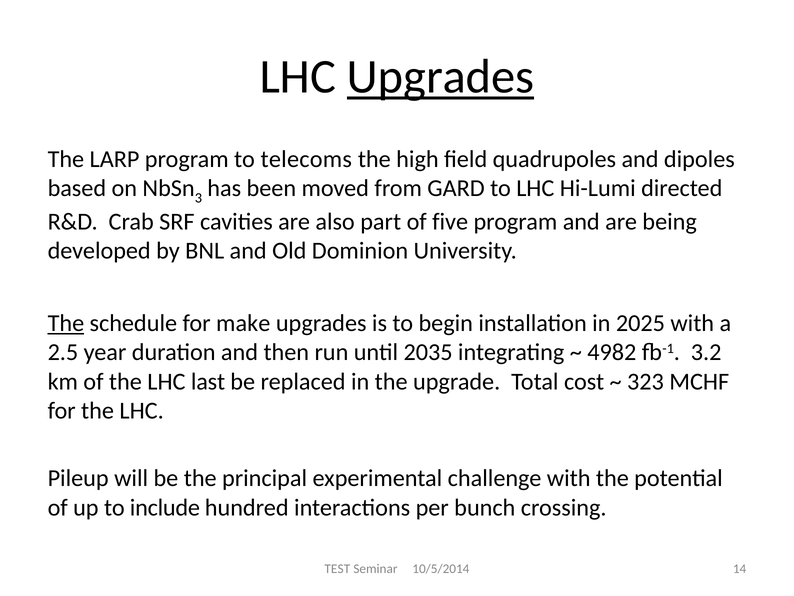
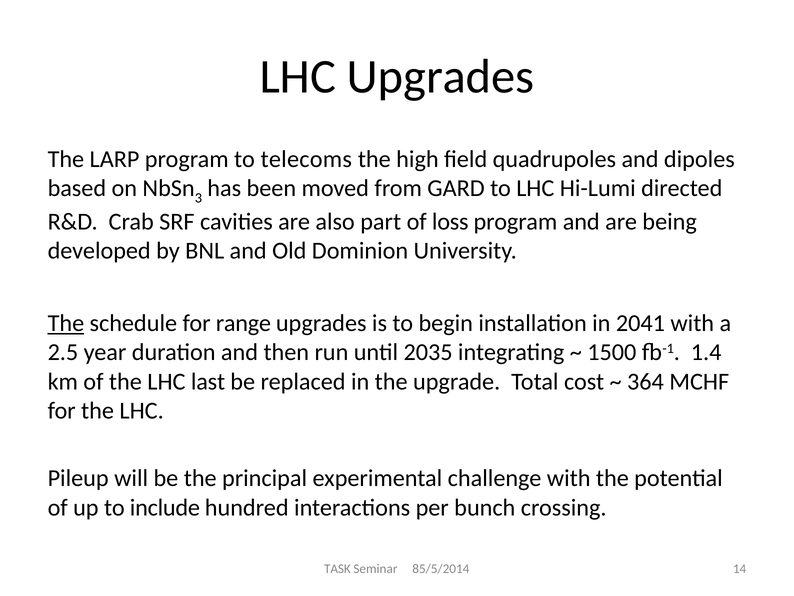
Upgrades at (441, 77) underline: present -> none
five: five -> loss
make: make -> range
2025: 2025 -> 2041
4982: 4982 -> 1500
3.2: 3.2 -> 1.4
323: 323 -> 364
TEST: TEST -> TASK
10/5/2014: 10/5/2014 -> 85/5/2014
